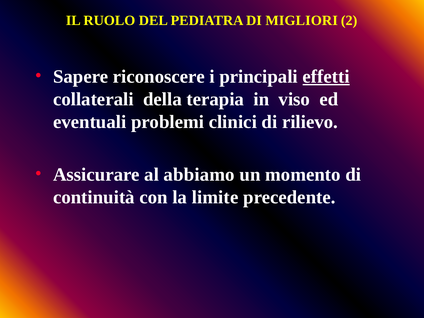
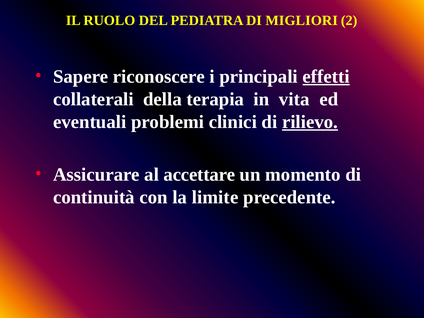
viso: viso -> vita
rilievo underline: none -> present
abbiamo: abbiamo -> accettare
